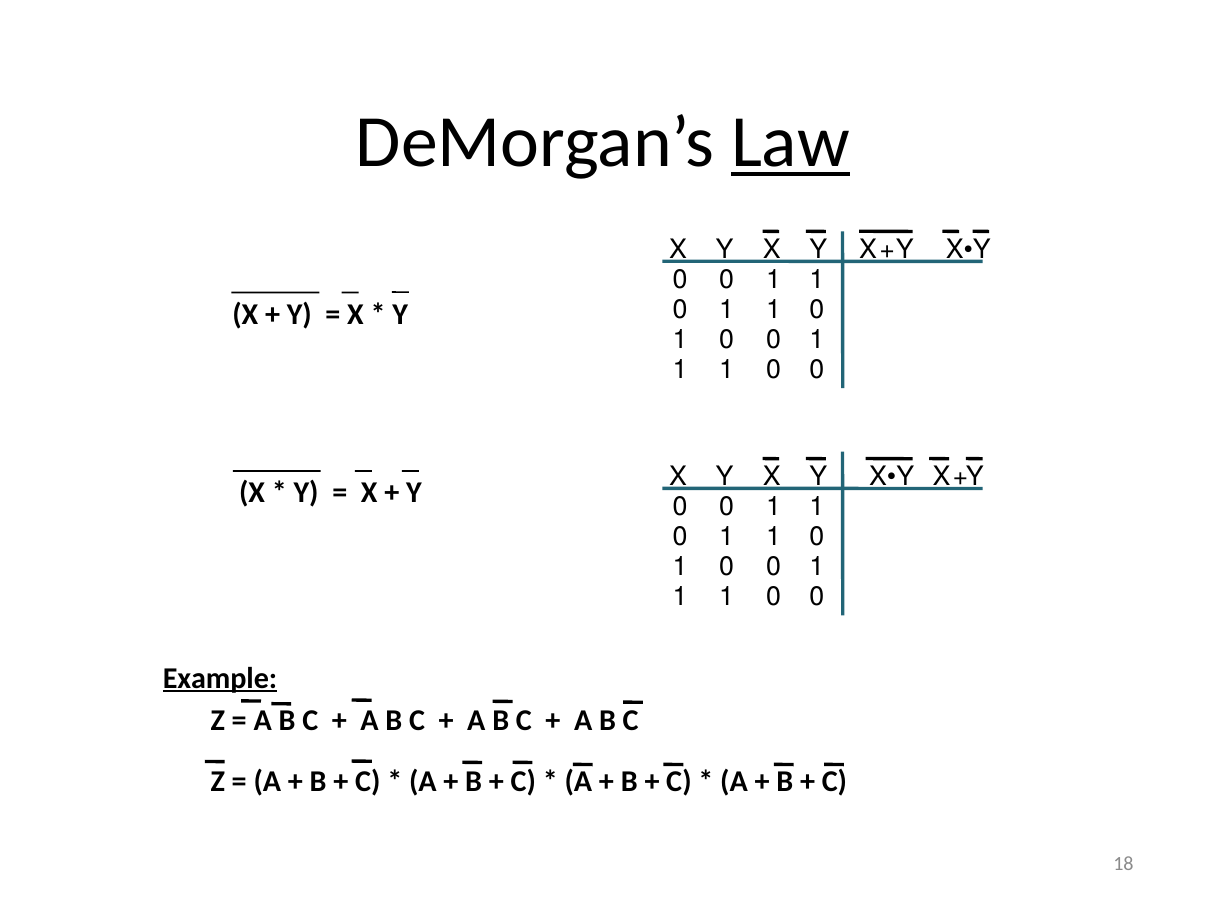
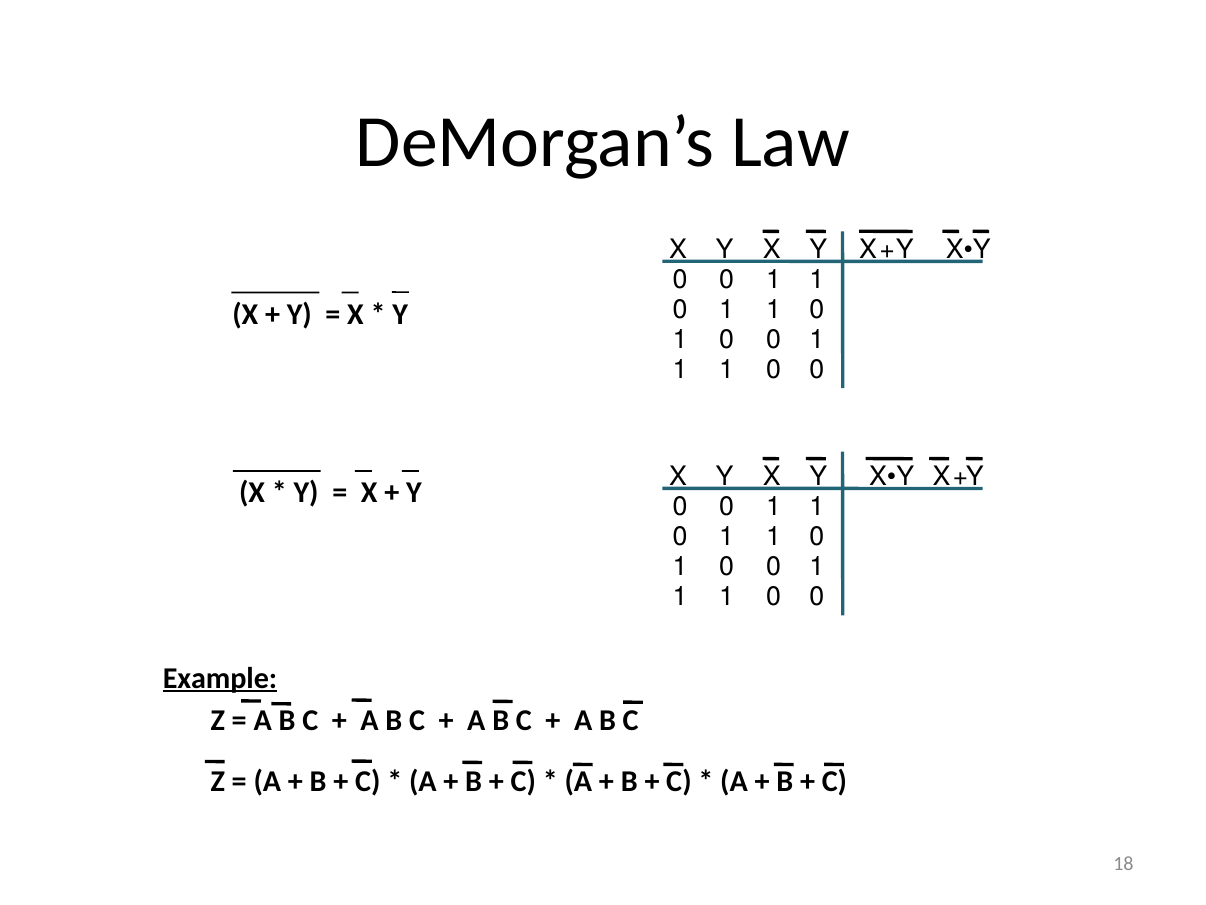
Law underline: present -> none
